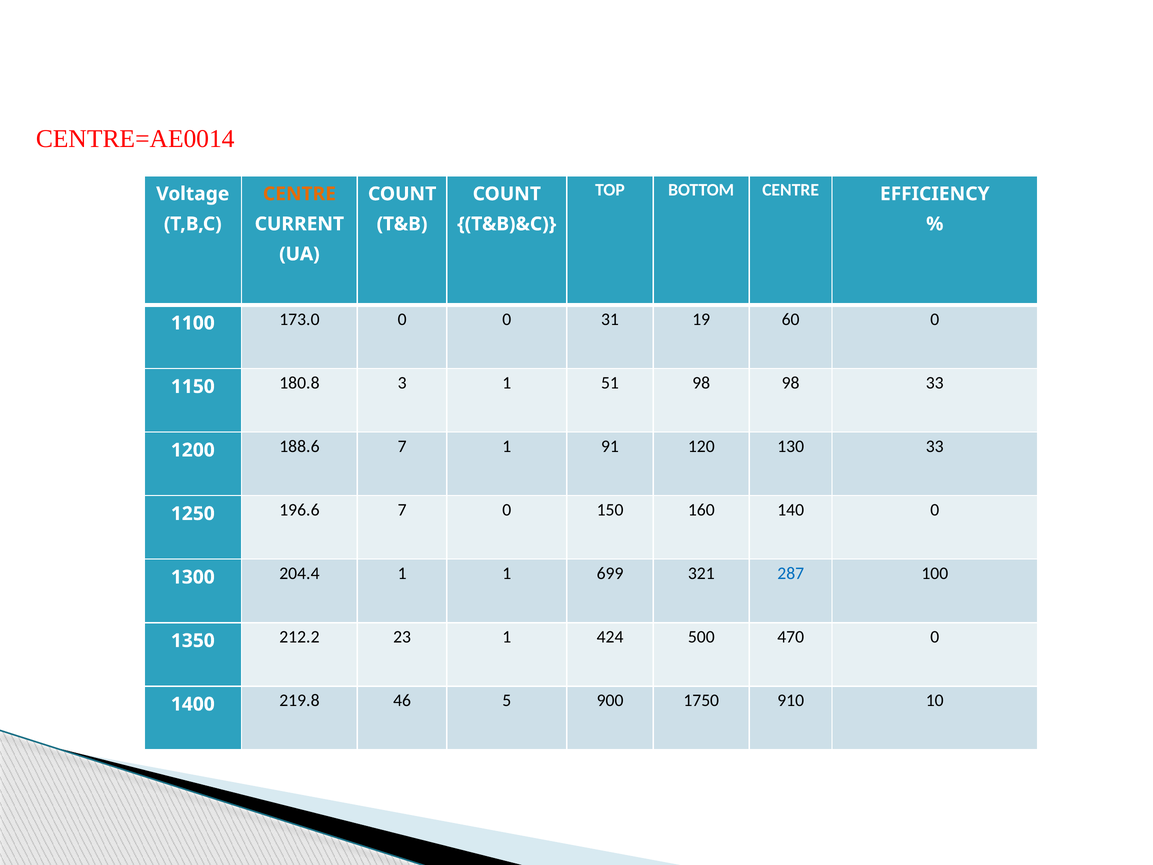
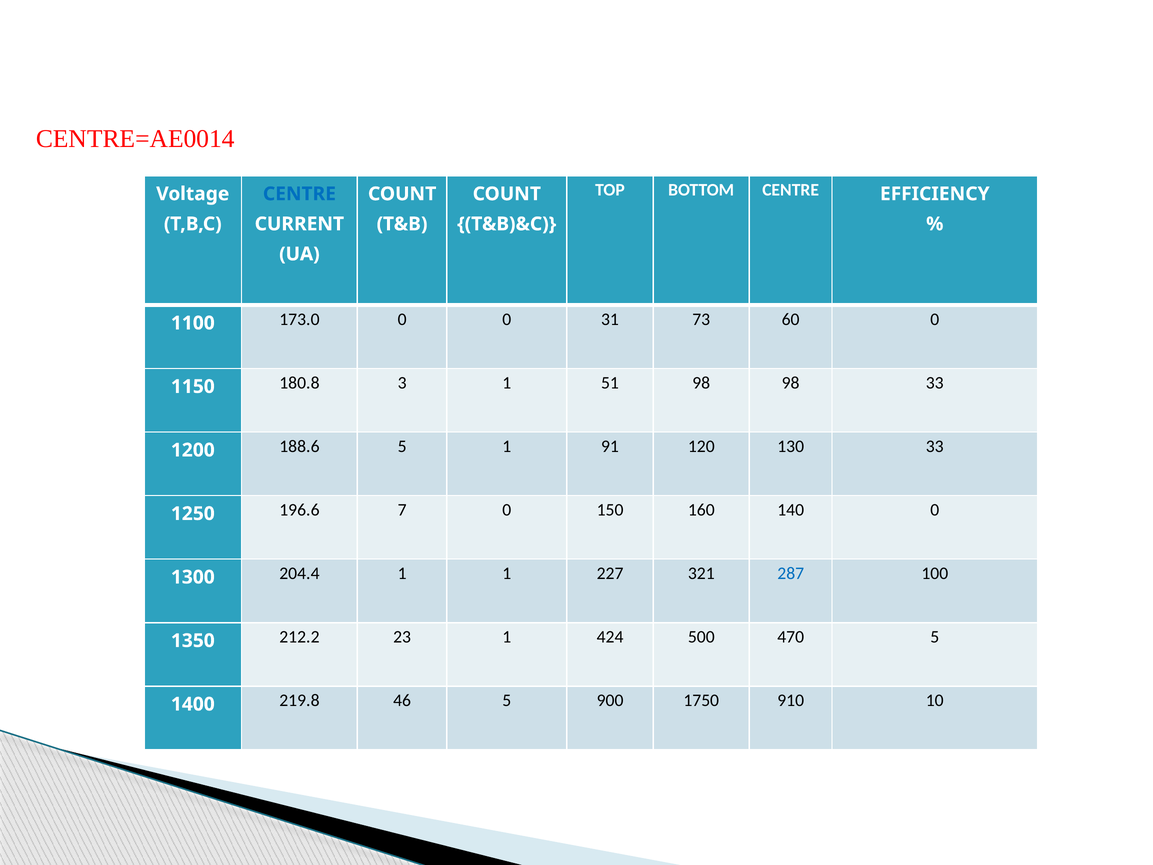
CENTRE at (299, 194) colour: orange -> blue
19: 19 -> 73
188.6 7: 7 -> 5
699: 699 -> 227
470 0: 0 -> 5
